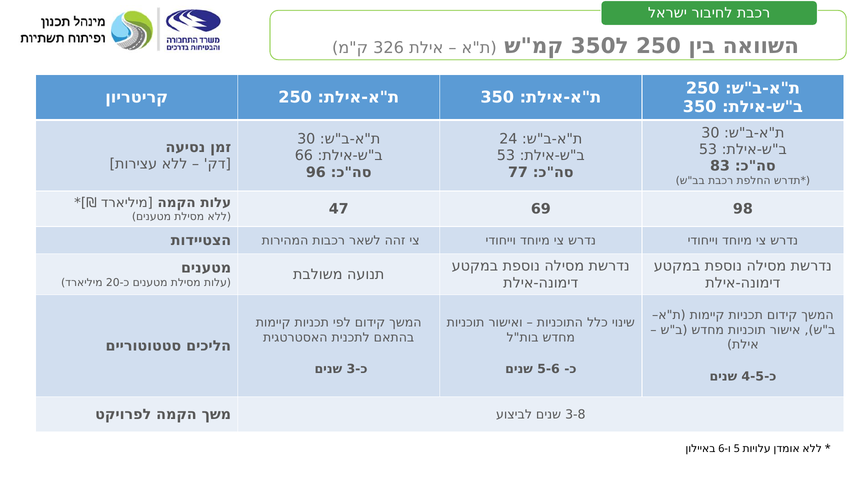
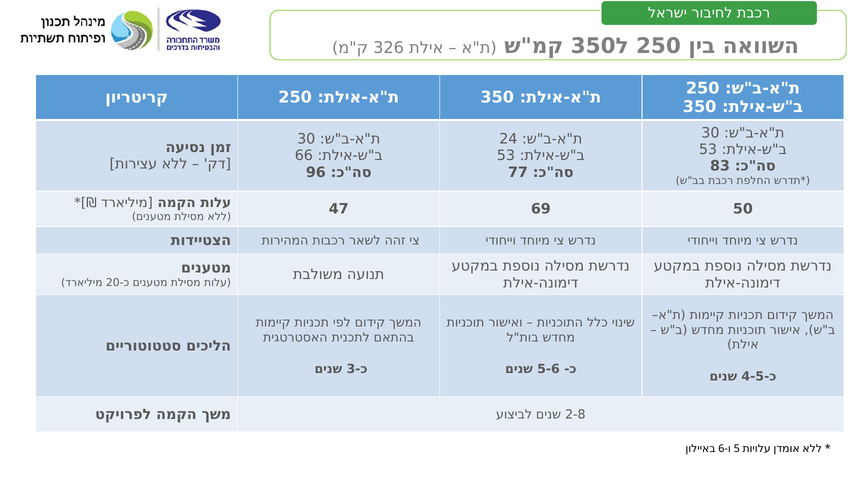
98: 98 -> 50
3-8: 3-8 -> 2-8
